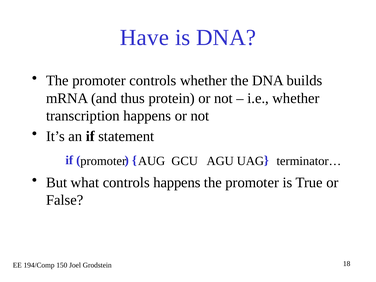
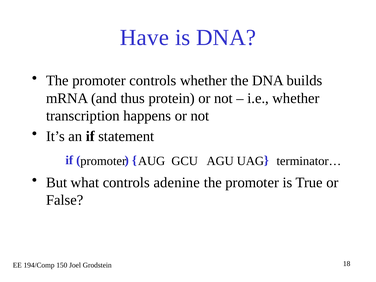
controls happens: happens -> adenine
